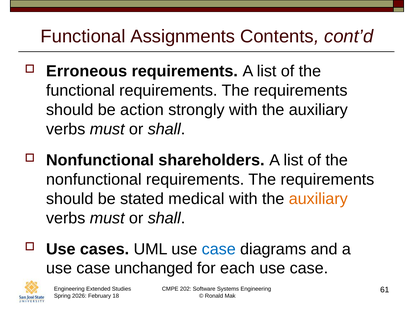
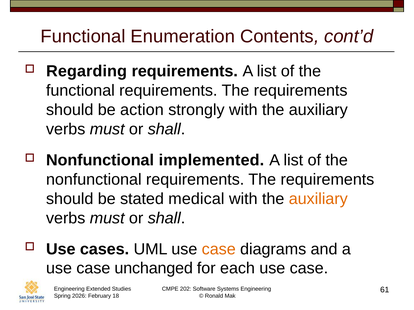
Assignments: Assignments -> Enumeration
Erroneous: Erroneous -> Regarding
shareholders: shareholders -> implemented
case at (219, 249) colour: blue -> orange
